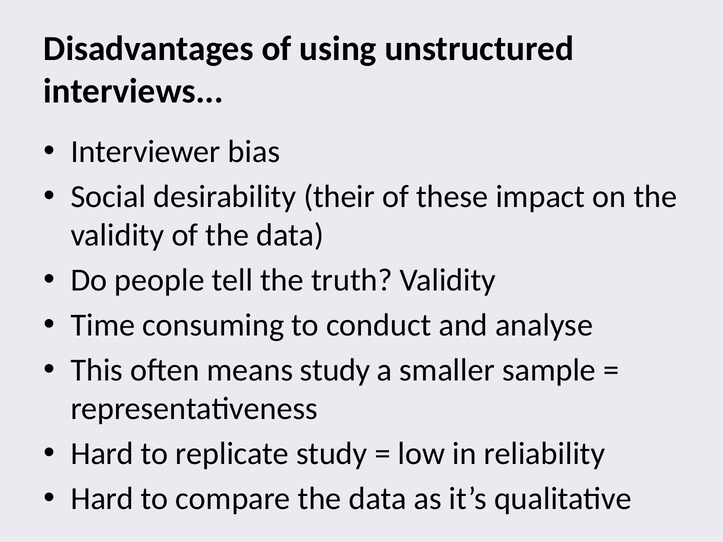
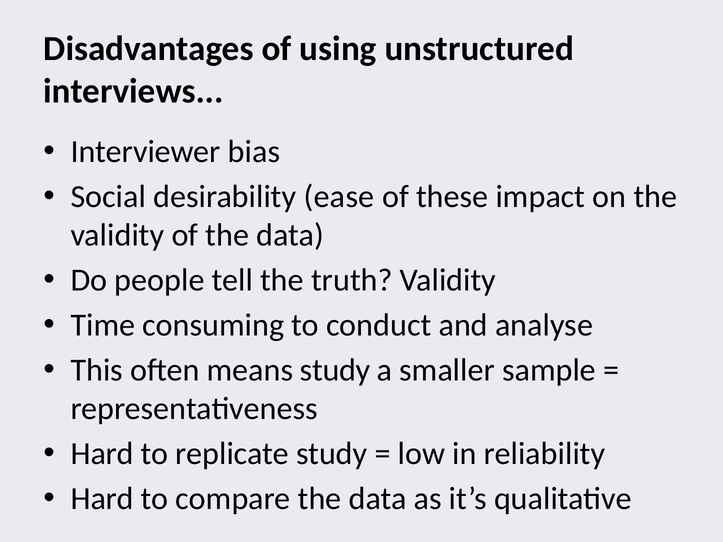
their: their -> ease
